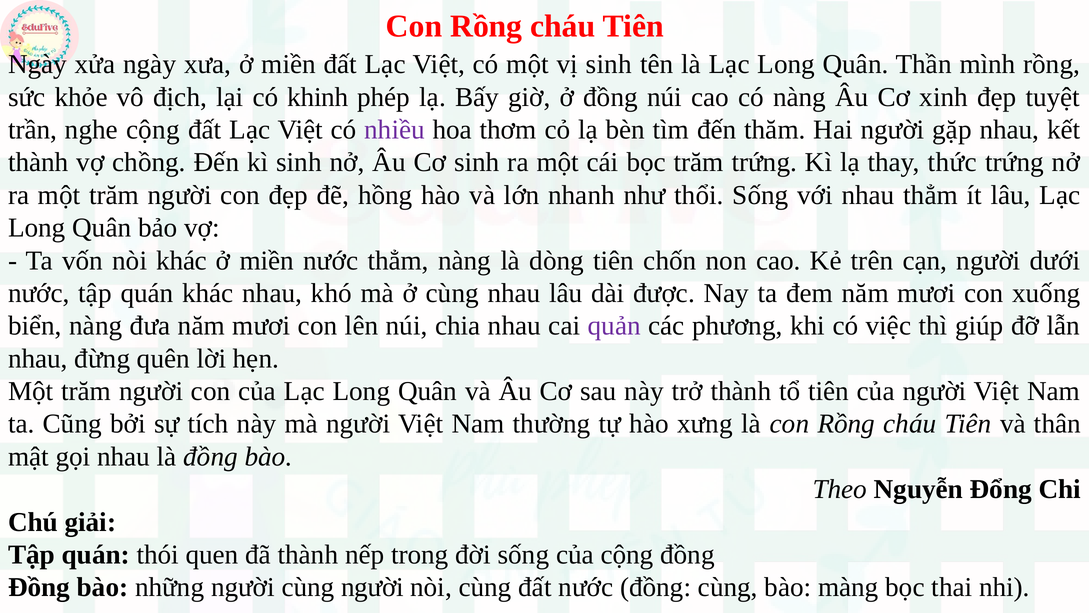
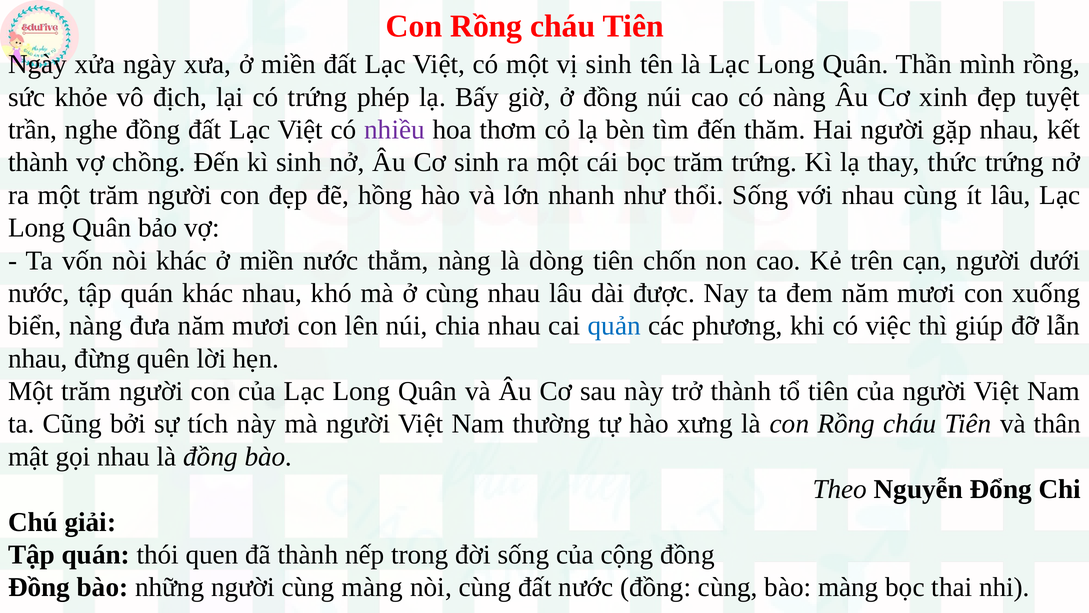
có khinh: khinh -> trứng
nghe cộng: cộng -> đồng
nhau thẳm: thẳm -> cùng
quản colour: purple -> blue
cùng người: người -> màng
